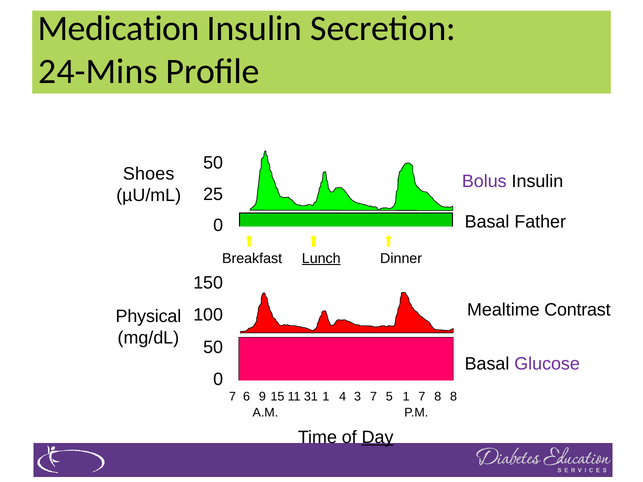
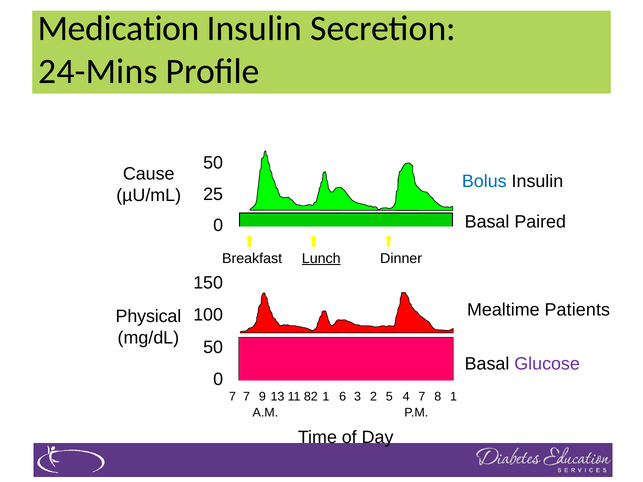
Shoes: Shoes -> Cause
Bolus colour: purple -> blue
Father: Father -> Paired
Contrast: Contrast -> Patients
7 6: 6 -> 7
15: 15 -> 13
31: 31 -> 82
4: 4 -> 6
3 7: 7 -> 2
5 1: 1 -> 4
8 8: 8 -> 1
Day underline: present -> none
